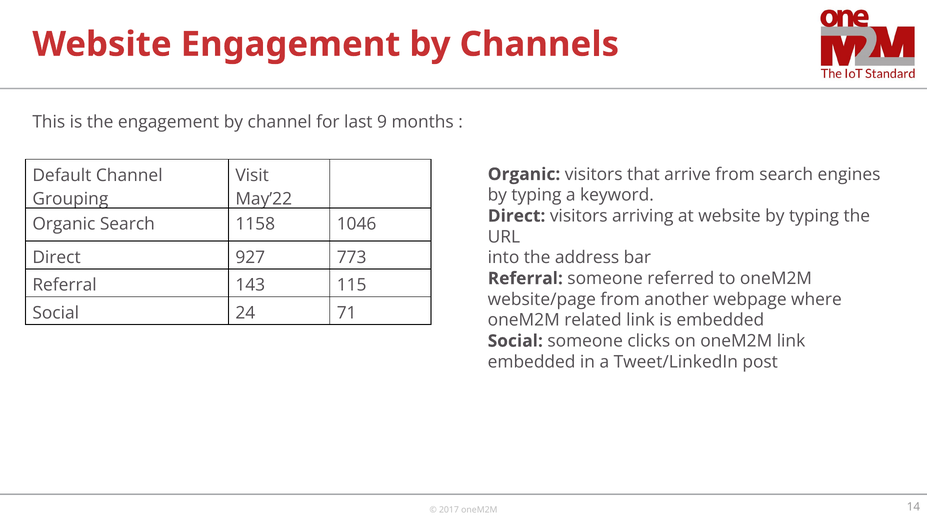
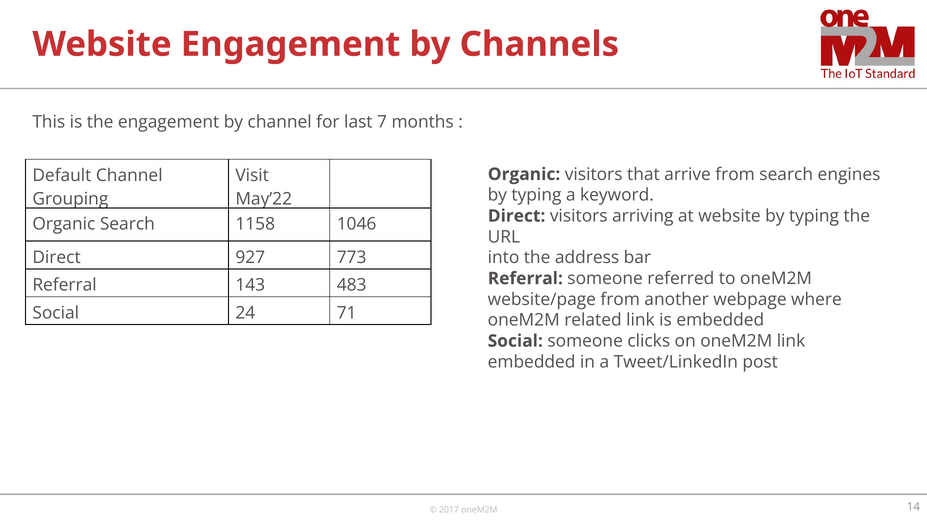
9: 9 -> 7
115: 115 -> 483
